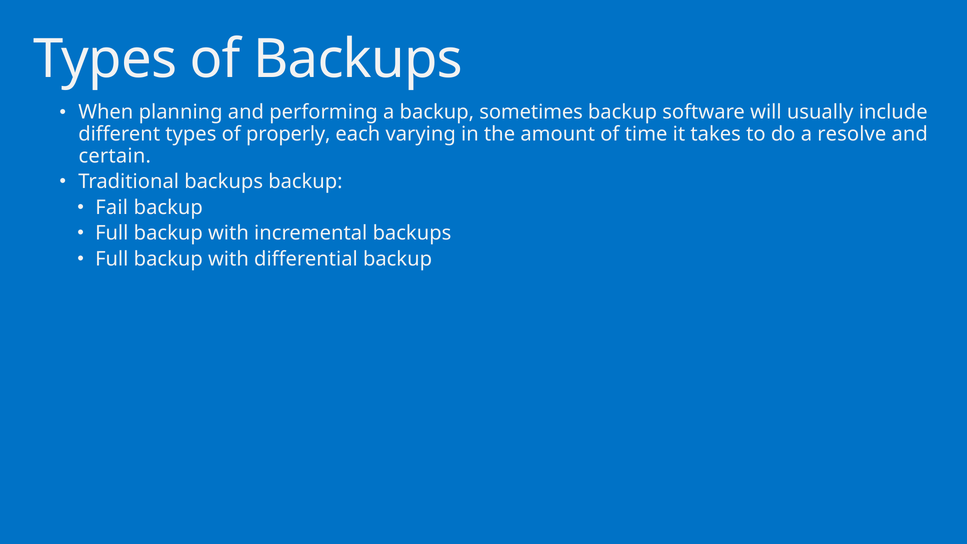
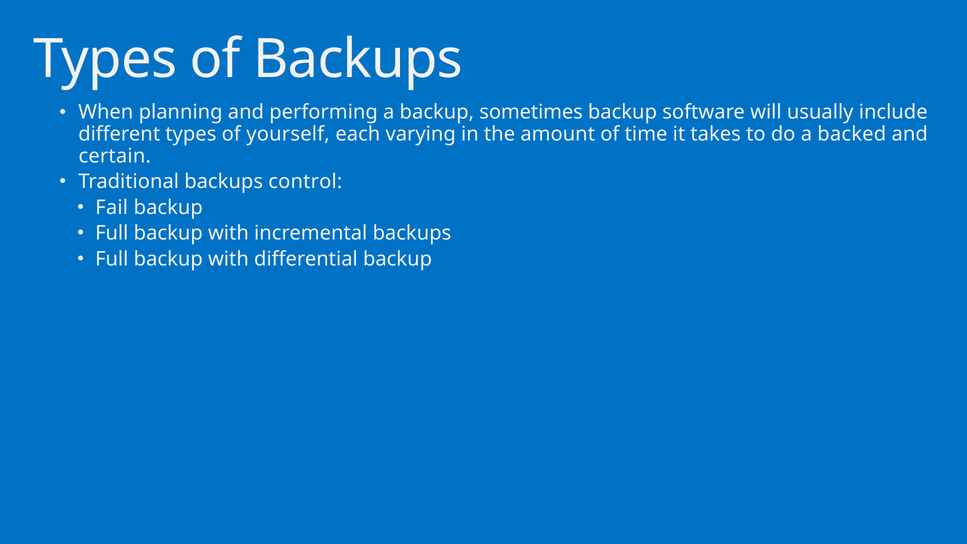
properly: properly -> yourself
resolve: resolve -> backed
backups backup: backup -> control
